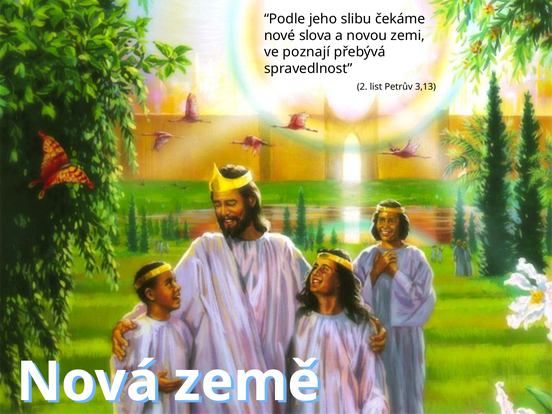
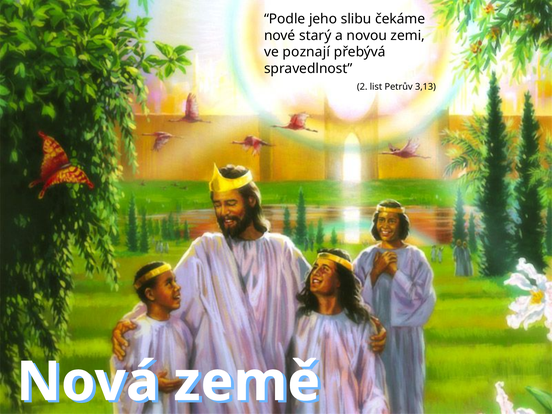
slova: slova -> starý
